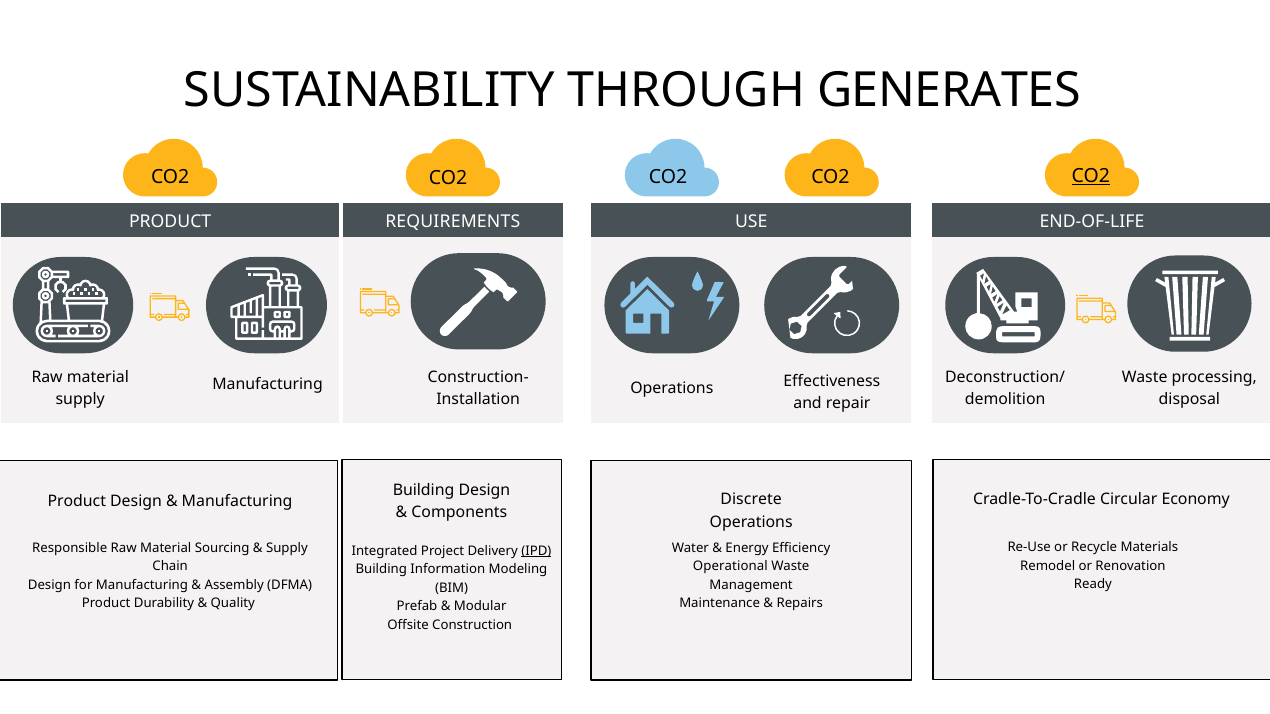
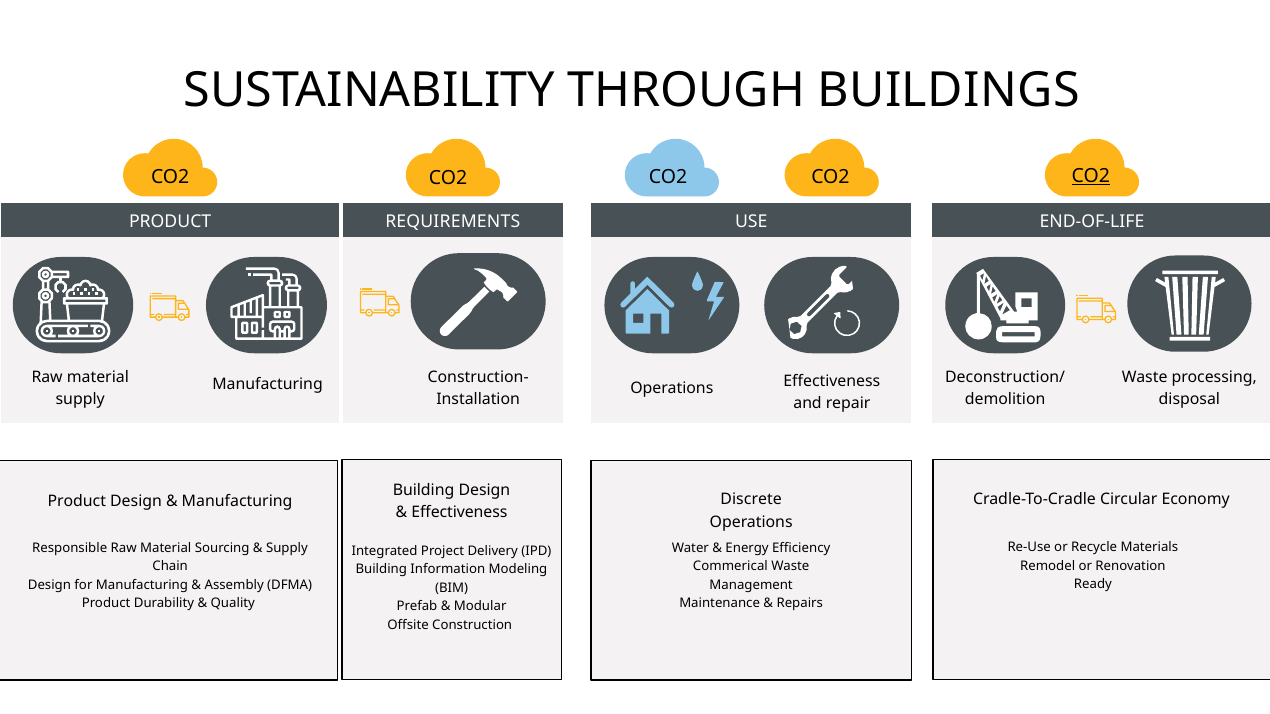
GENERATES: GENERATES -> BUILDINGS
Components at (459, 513): Components -> Effectiveness
IPD underline: present -> none
Operational: Operational -> Commerical
